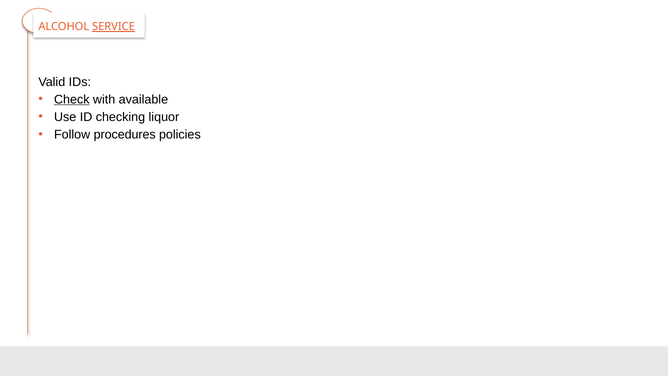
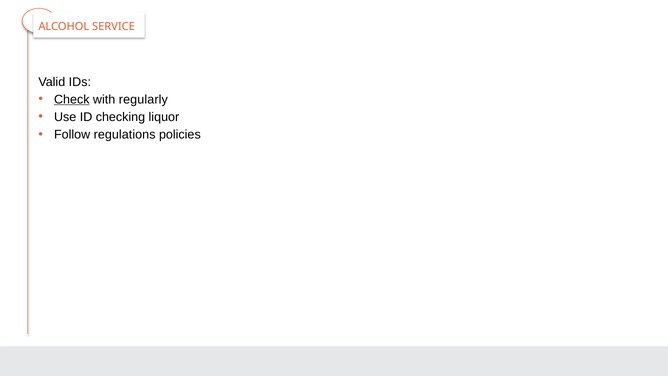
SERVICE underline: present -> none
available: available -> regularly
procedures: procedures -> regulations
